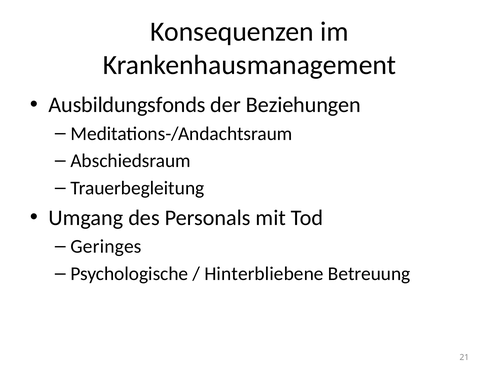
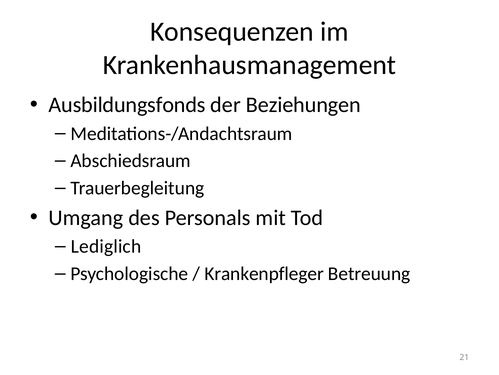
Geringes: Geringes -> Lediglich
Hinterbliebene: Hinterbliebene -> Krankenpfleger
